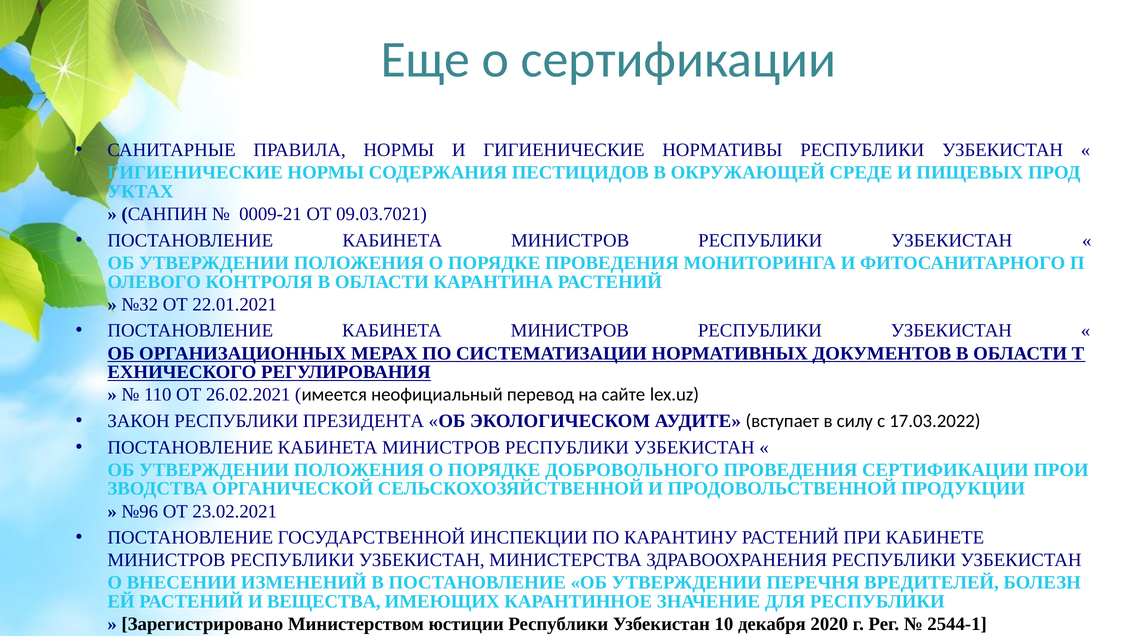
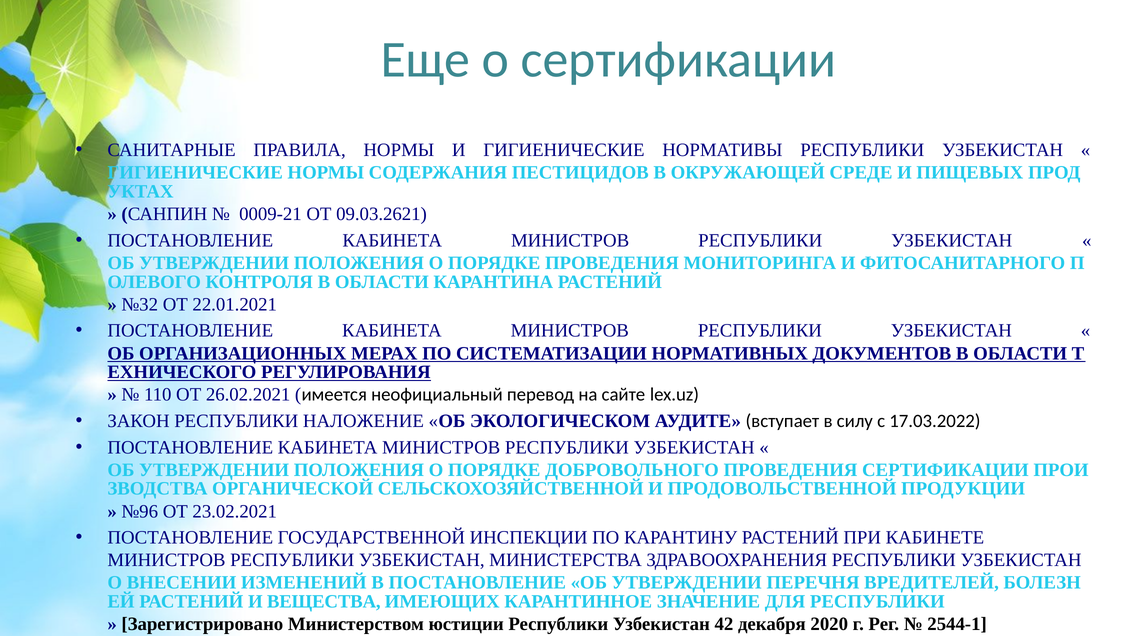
09.03.7021: 09.03.7021 -> 09.03.2621
ПРЕЗИДЕНТА: ПРЕЗИДЕНТА -> НАЛОЖЕНИЕ
10: 10 -> 42
